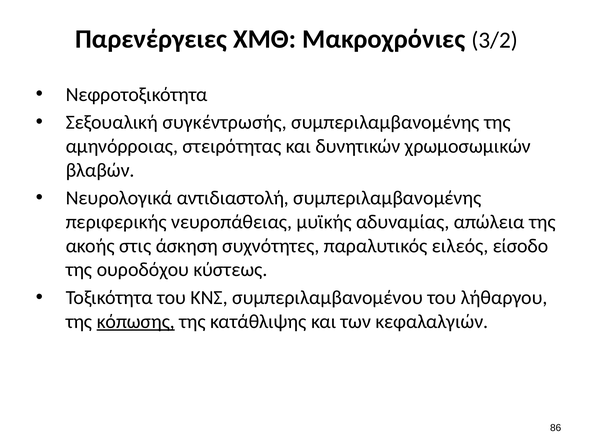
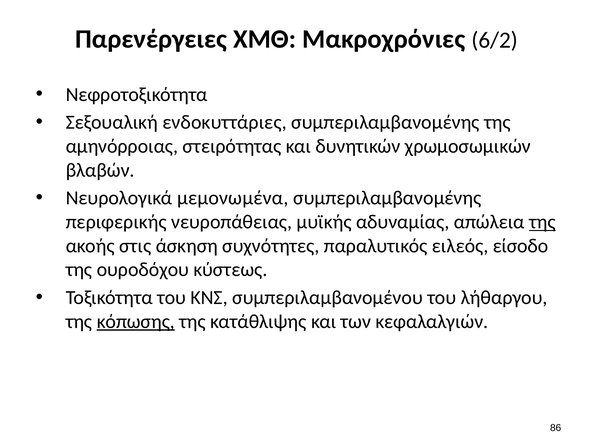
3/2: 3/2 -> 6/2
συγκέντρωσής: συγκέντρωσής -> ενδοκυττάριες
αντιδιαστολή: αντιδιαστολή -> μεμονωμένα
της at (542, 222) underline: none -> present
